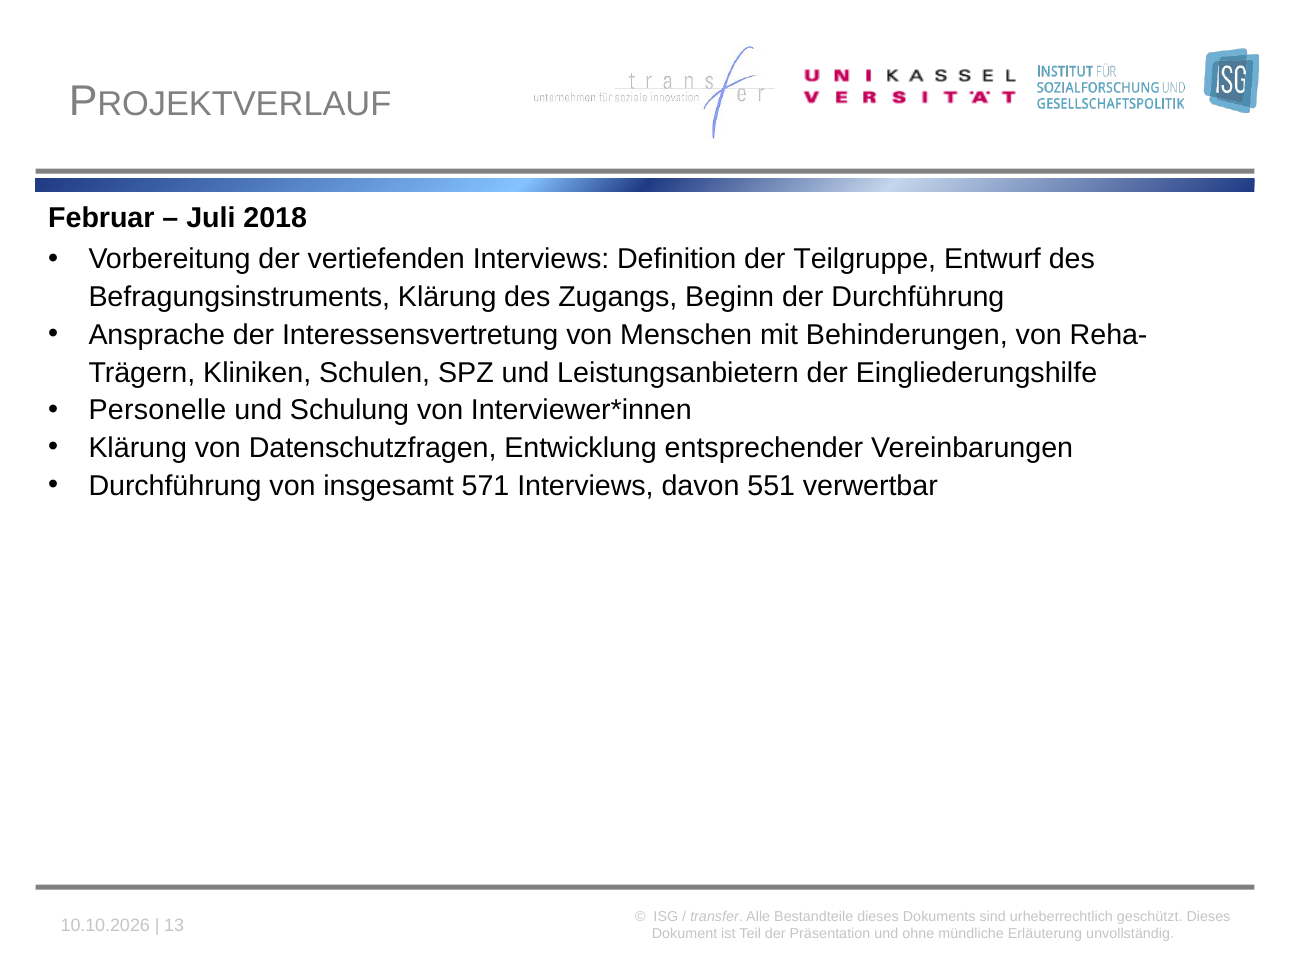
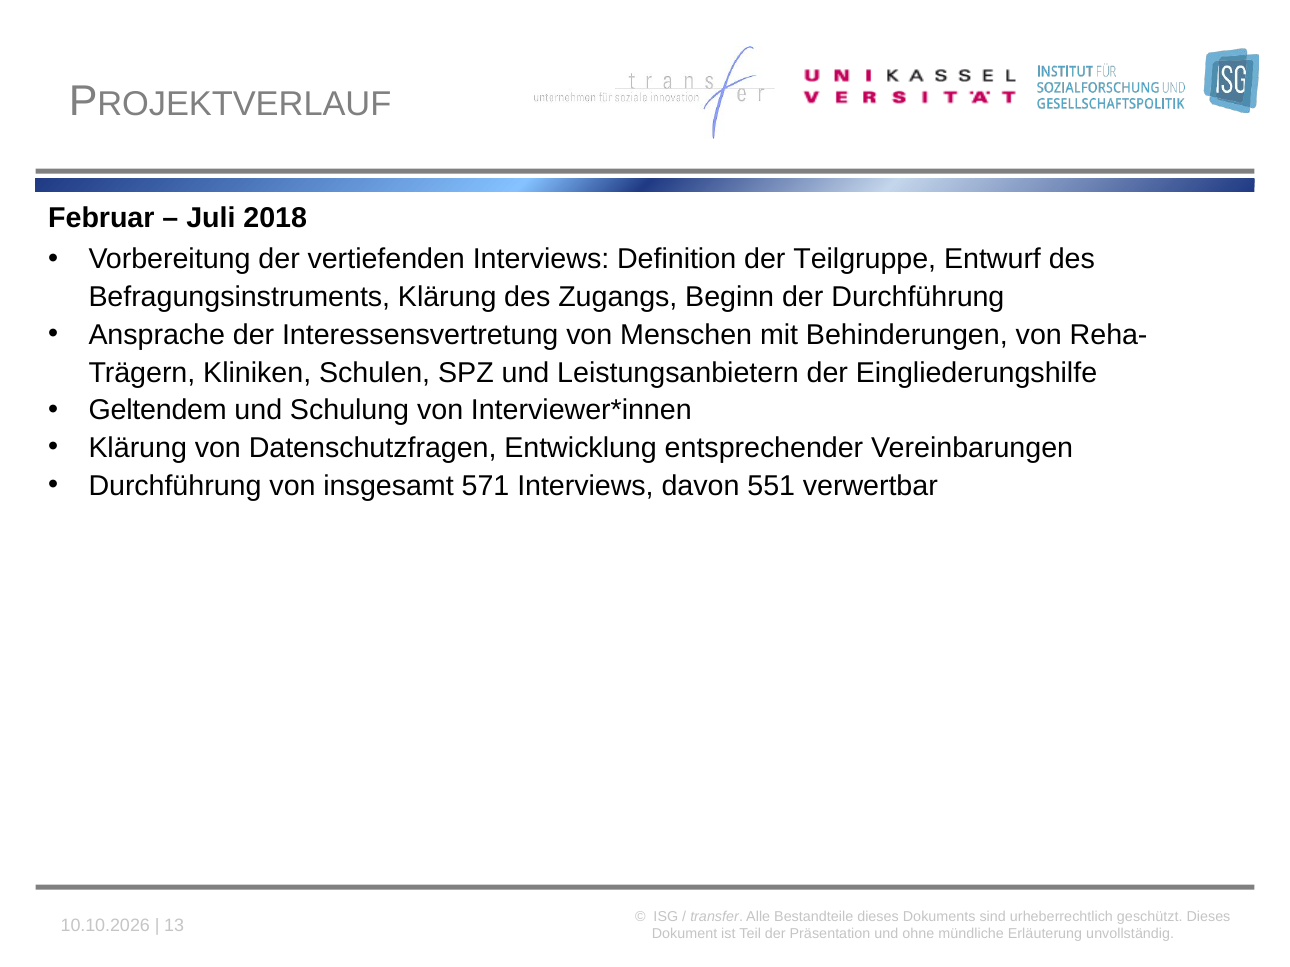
Personelle: Personelle -> Geltendem
